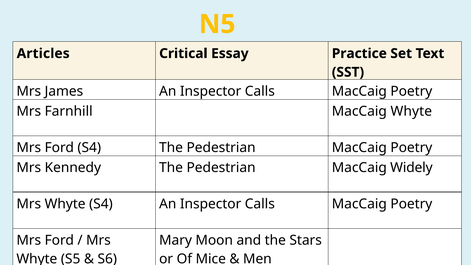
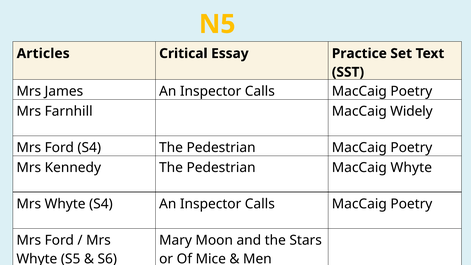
MacCaig Whyte: Whyte -> Widely
MacCaig Widely: Widely -> Whyte
